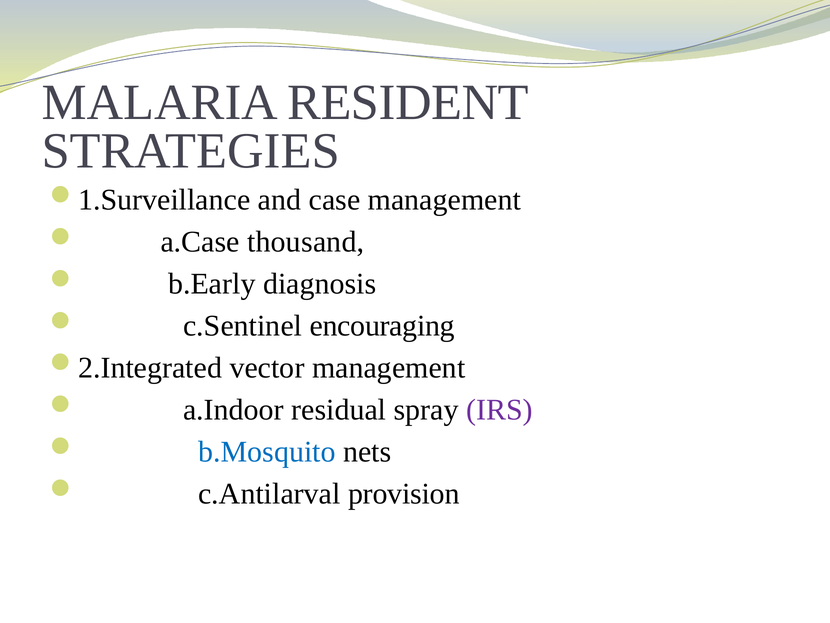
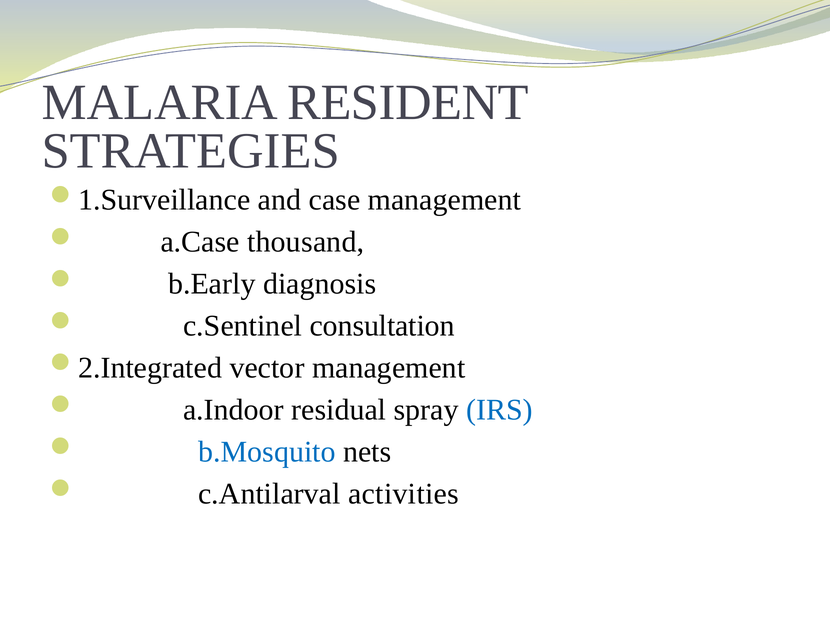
encouraging: encouraging -> consultation
IRS colour: purple -> blue
provision: provision -> activities
